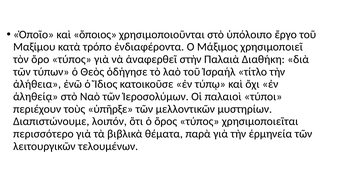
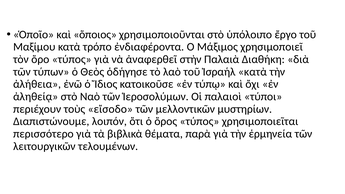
Ἰσραήλ τίτλο: τίτλο -> κατὰ
ὑπῆρξε: ὑπῆρξε -> εἴσοδο
